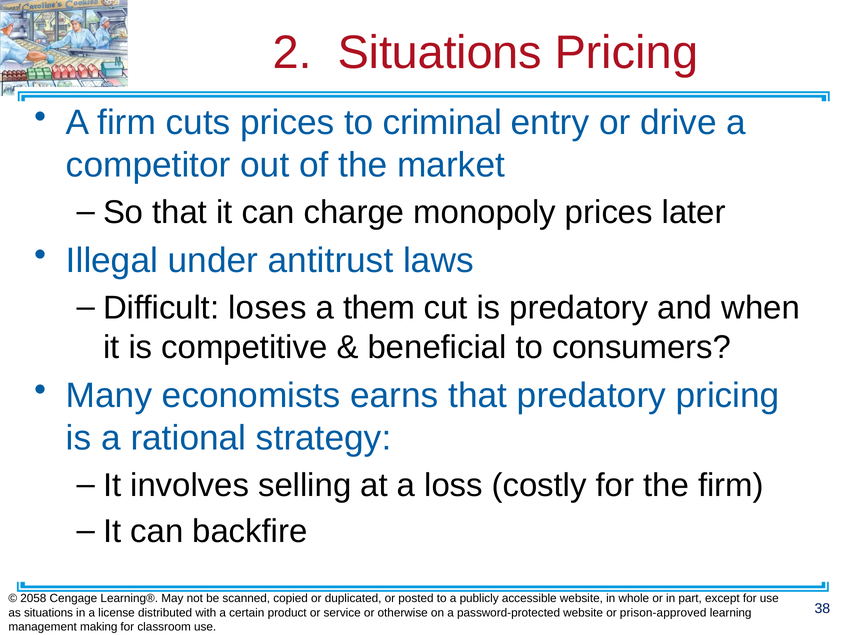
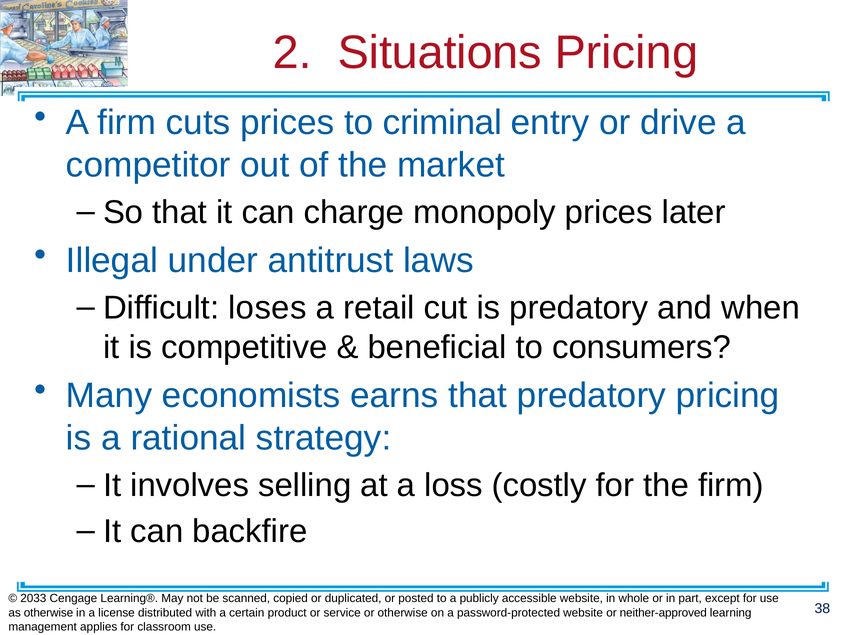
them: them -> retail
2058: 2058 -> 2033
as situations: situations -> otherwise
prison-approved: prison-approved -> neither-approved
making: making -> applies
